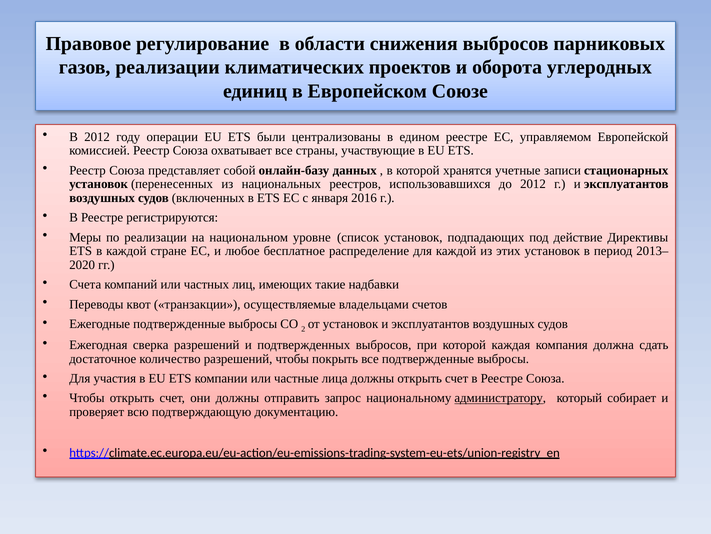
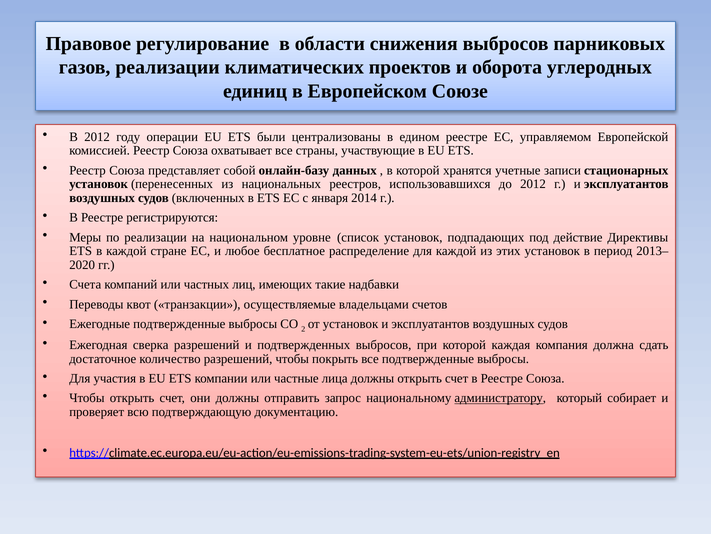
2016: 2016 -> 2014
